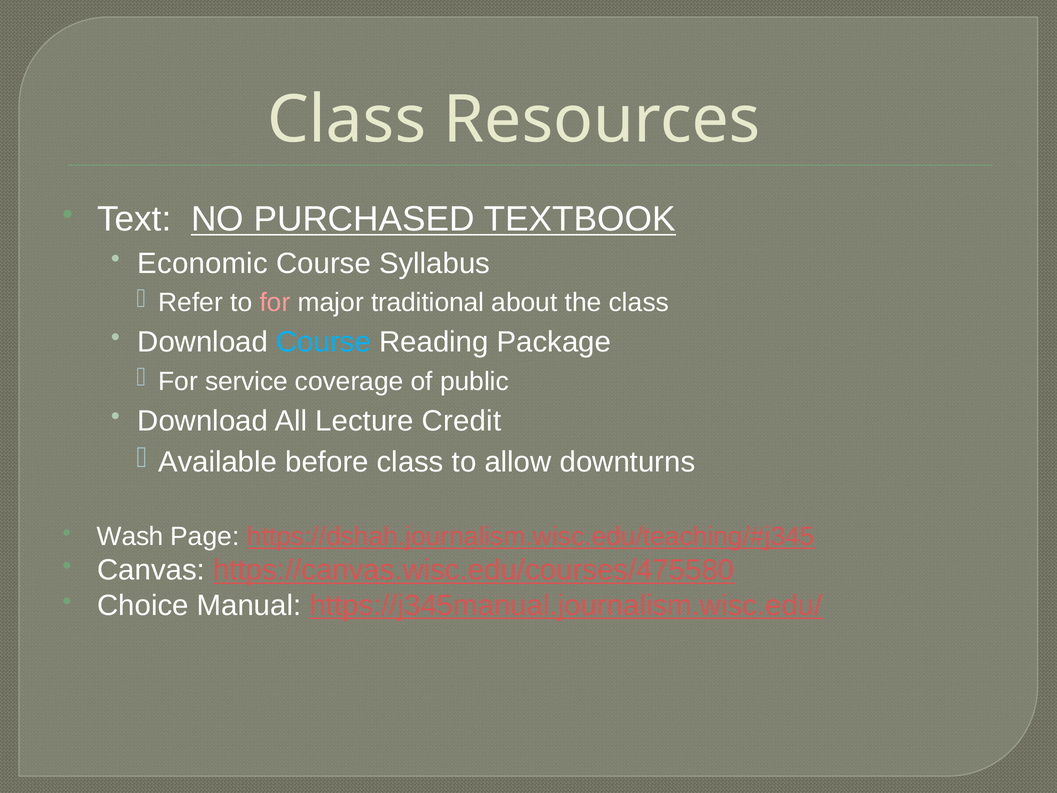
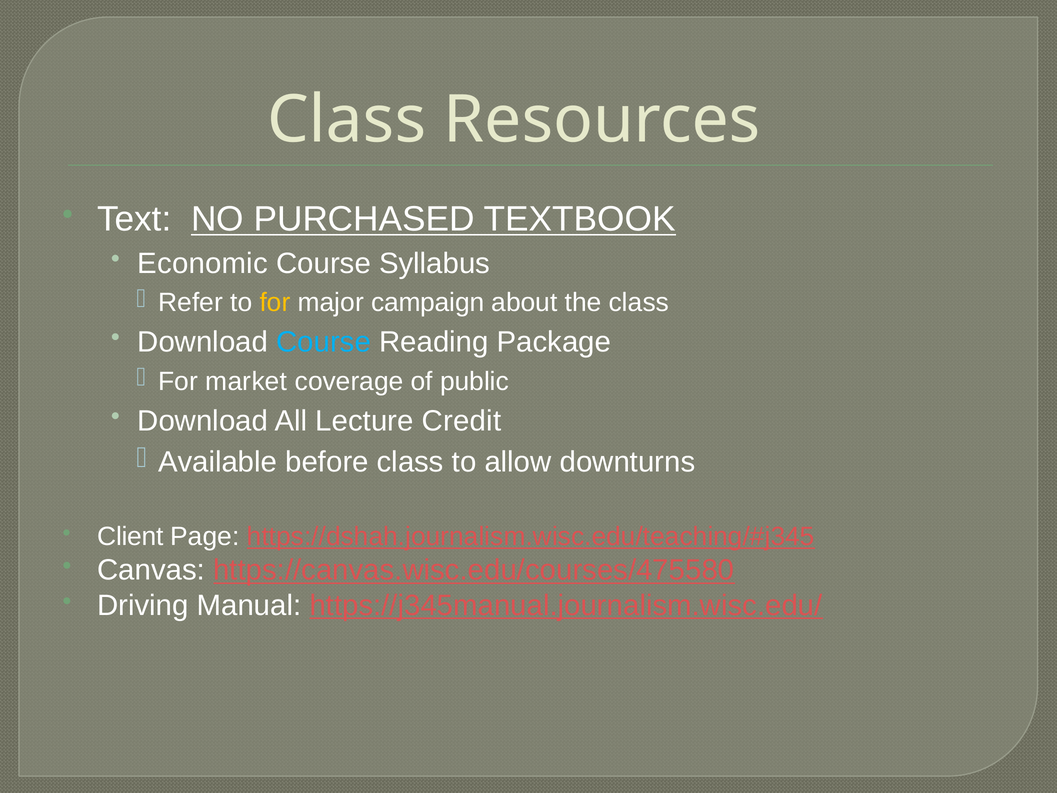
for at (275, 303) colour: pink -> yellow
traditional: traditional -> campaign
service: service -> market
Wash: Wash -> Client
Choice: Choice -> Driving
